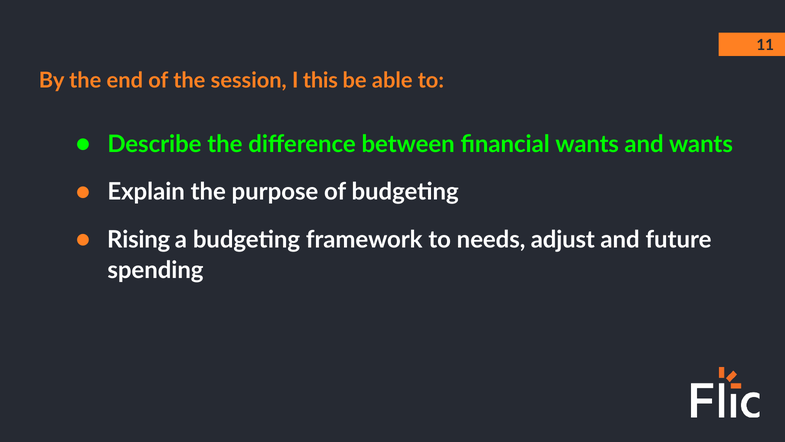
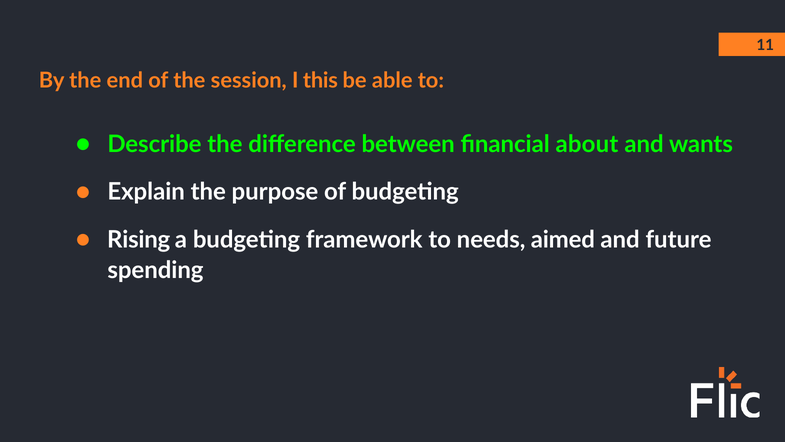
financial wants: wants -> about
adjust: adjust -> aimed
